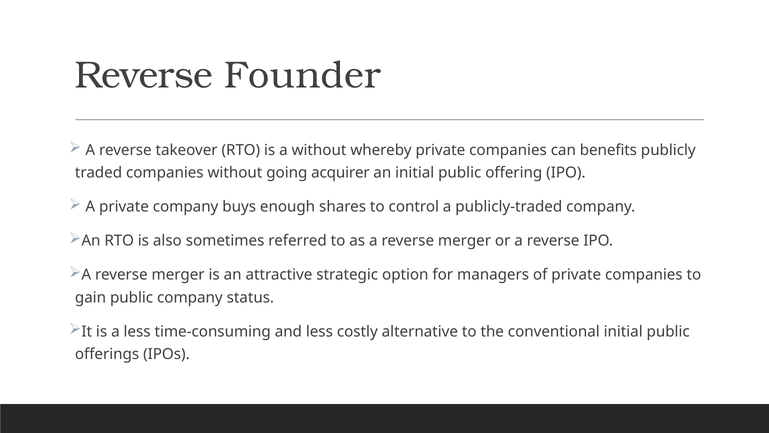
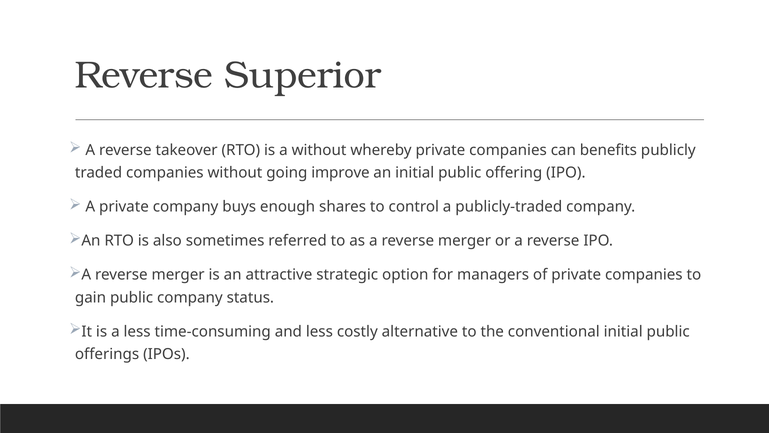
Founder: Founder -> Superior
acquirer: acquirer -> improve
